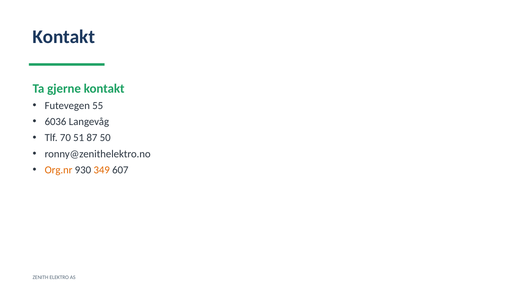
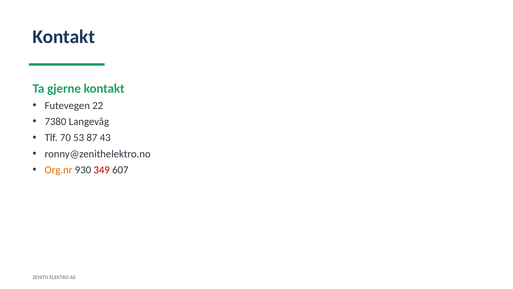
55: 55 -> 22
6036: 6036 -> 7380
51: 51 -> 53
50: 50 -> 43
349 colour: orange -> red
